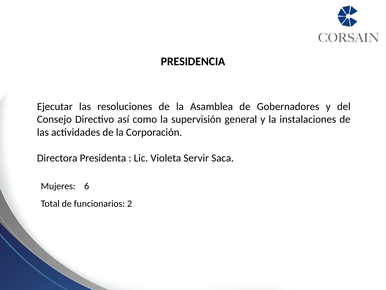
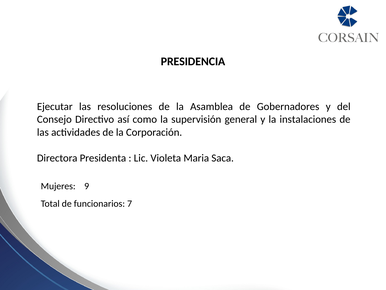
Servir: Servir -> Maria
6: 6 -> 9
2: 2 -> 7
